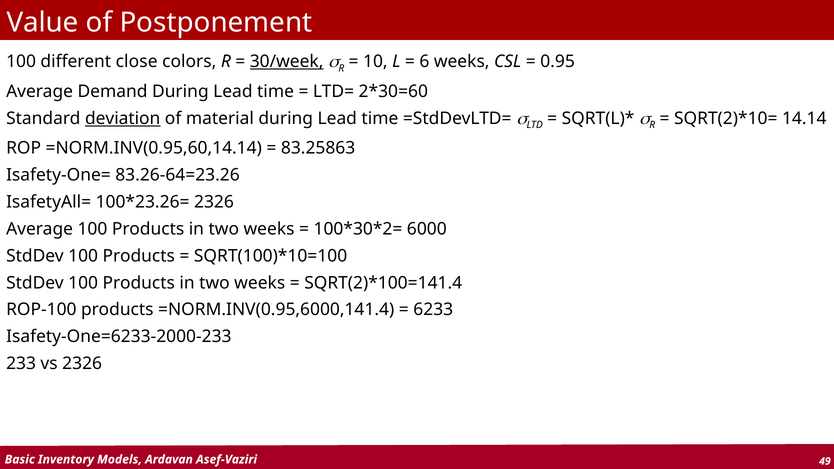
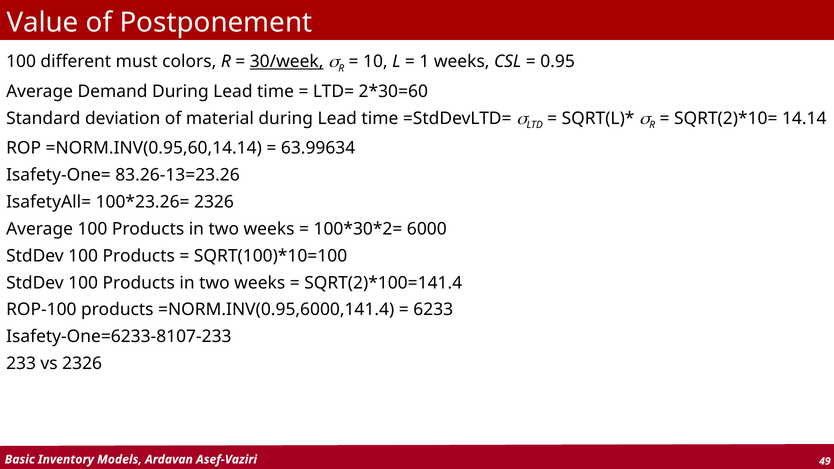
close: close -> must
6: 6 -> 1
deviation underline: present -> none
83.25863: 83.25863 -> 63.99634
83.26-64=23.26: 83.26-64=23.26 -> 83.26-13=23.26
Isafety-One=6233-2000-233: Isafety-One=6233-2000-233 -> Isafety-One=6233-8107-233
